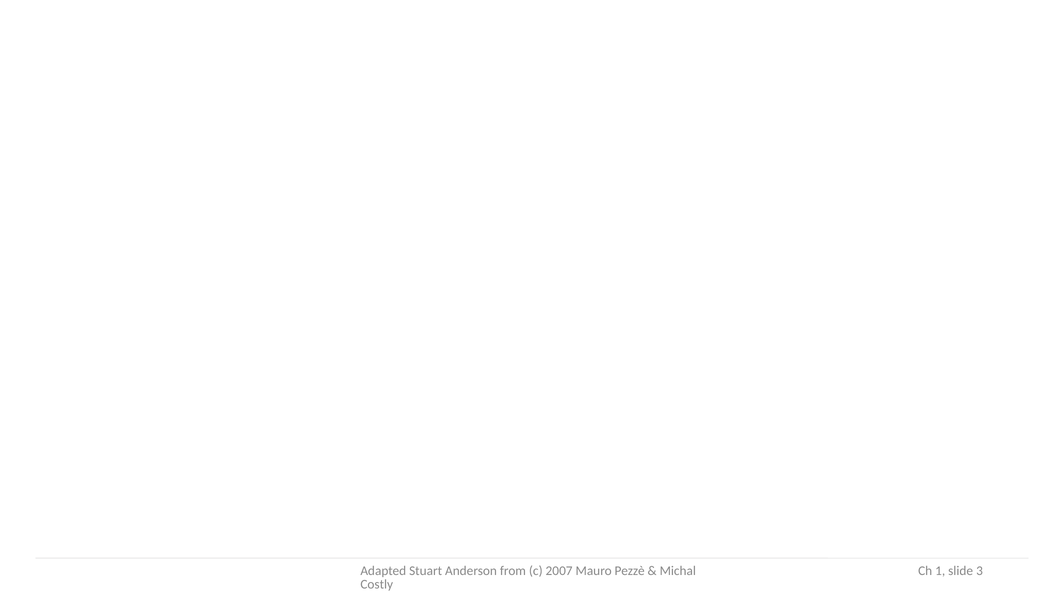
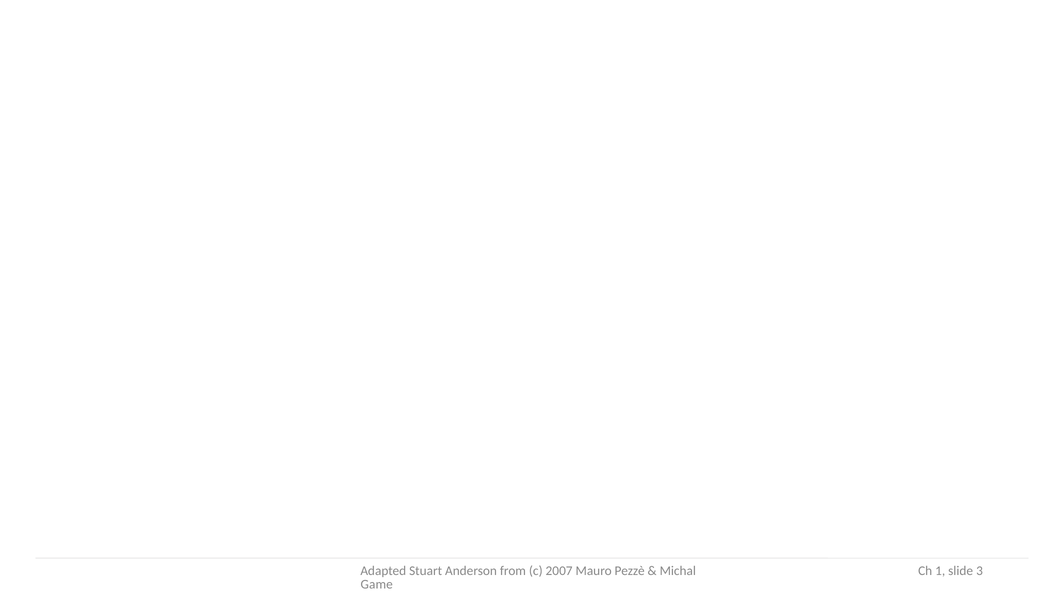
Costly: Costly -> Game
